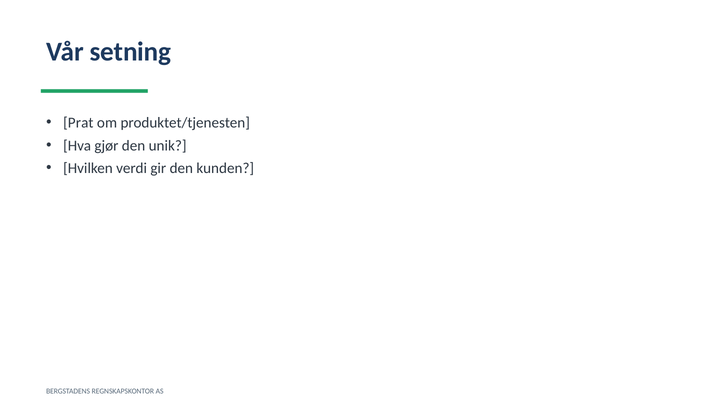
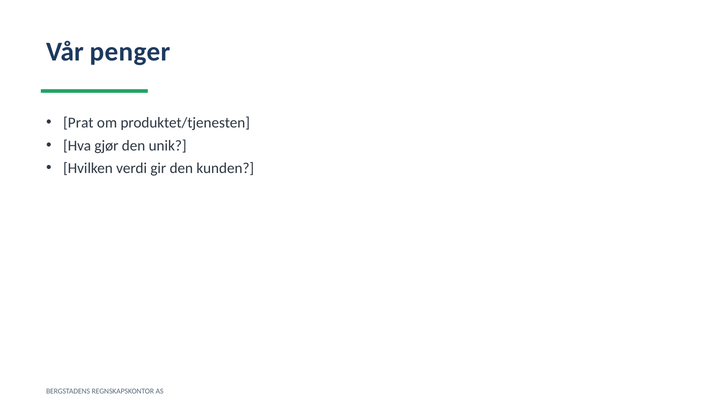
setning: setning -> penger
